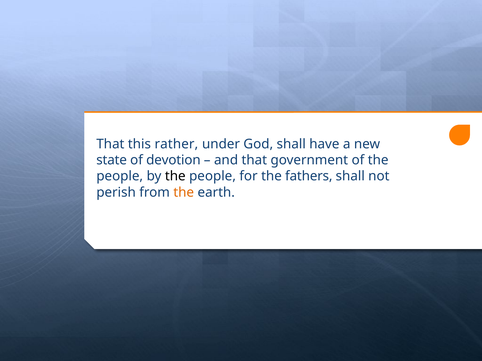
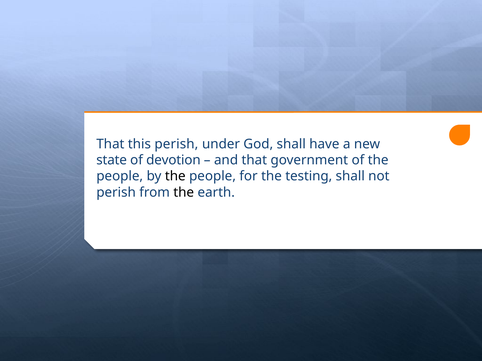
this rather: rather -> perish
fathers: fathers -> testing
the at (184, 193) colour: orange -> black
